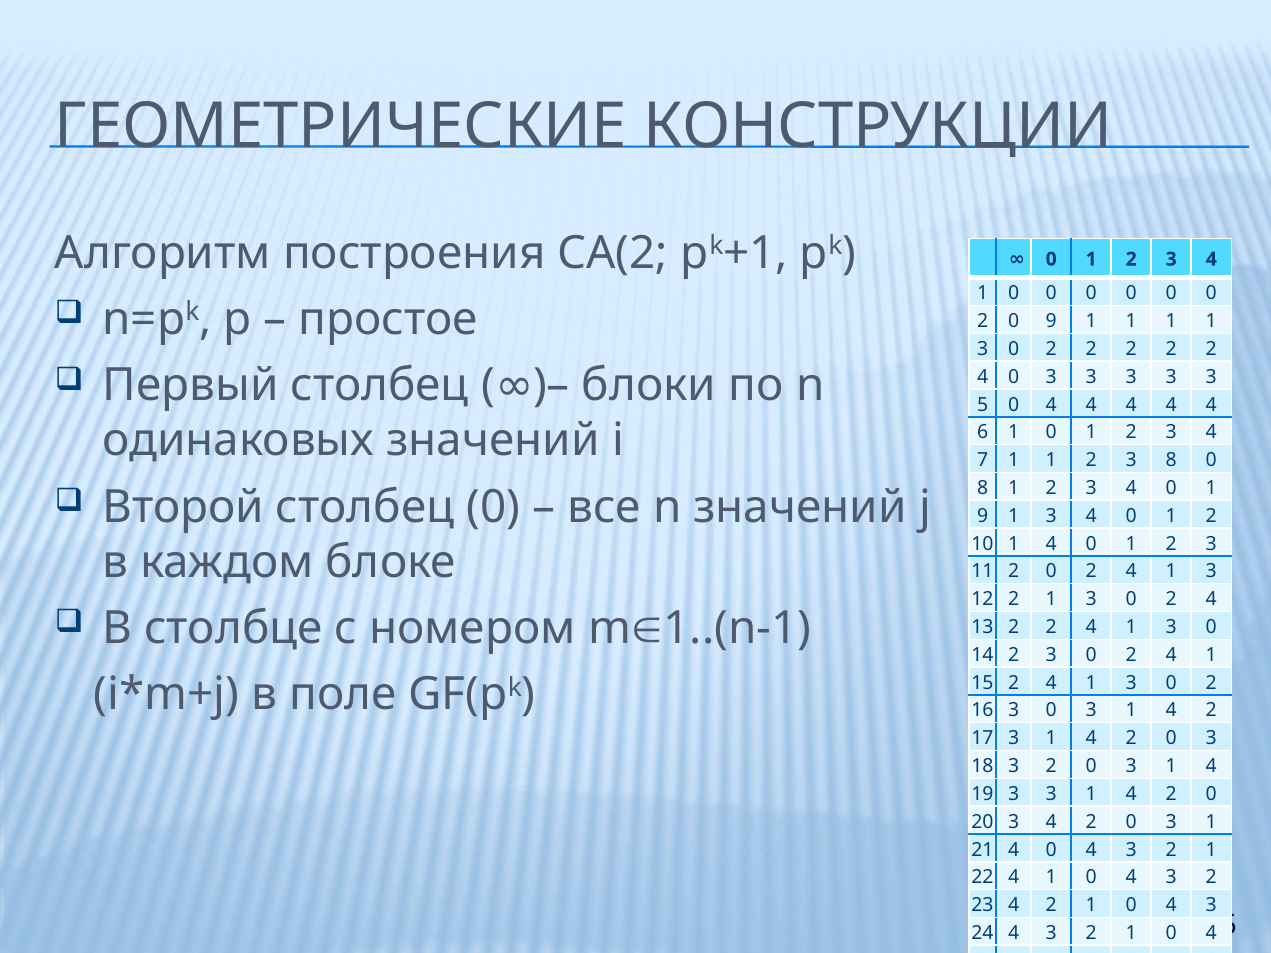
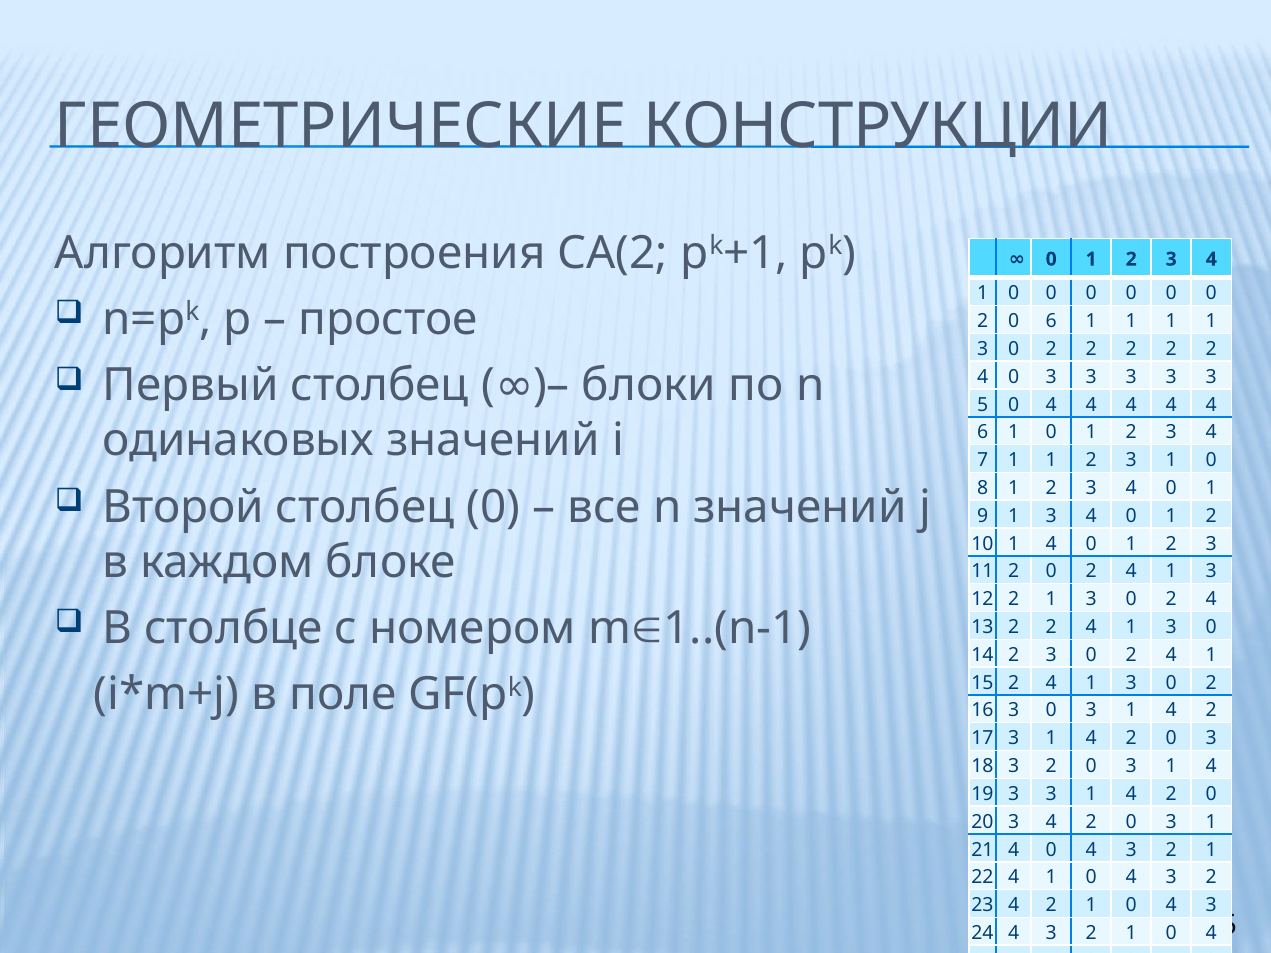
0 9: 9 -> 6
2 3 8: 8 -> 1
